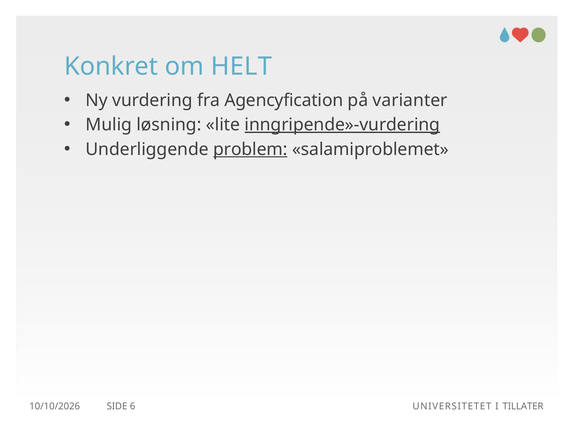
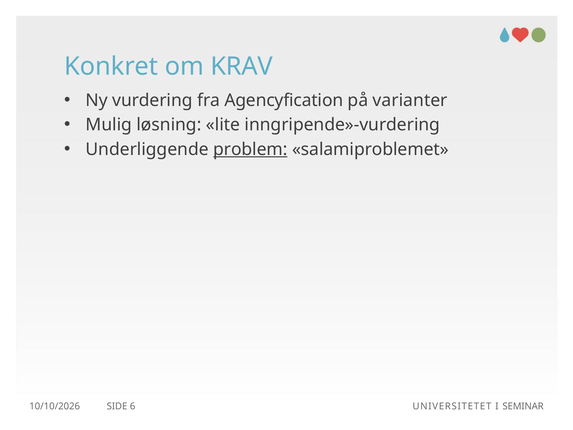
HELT: HELT -> KRAV
inngripende»-vurdering underline: present -> none
TILLATER: TILLATER -> SEMINAR
